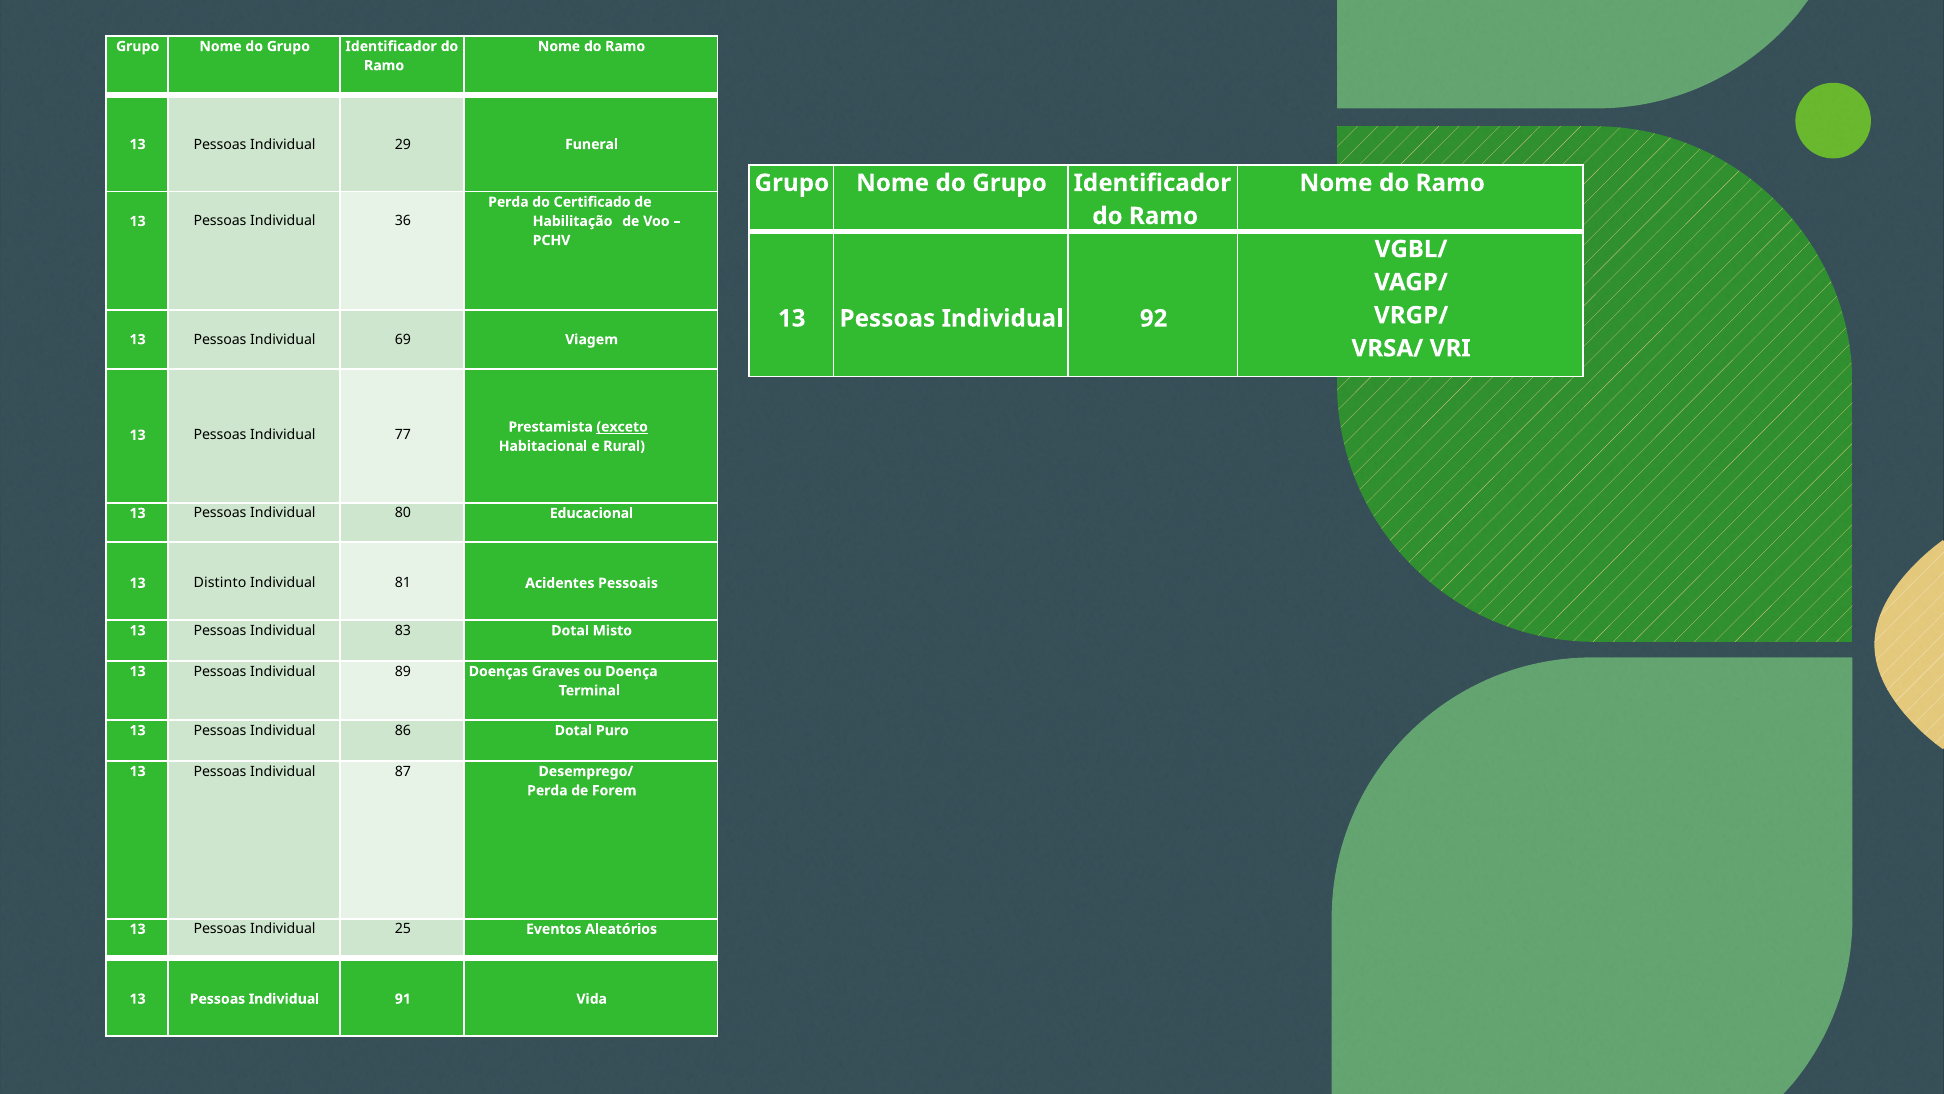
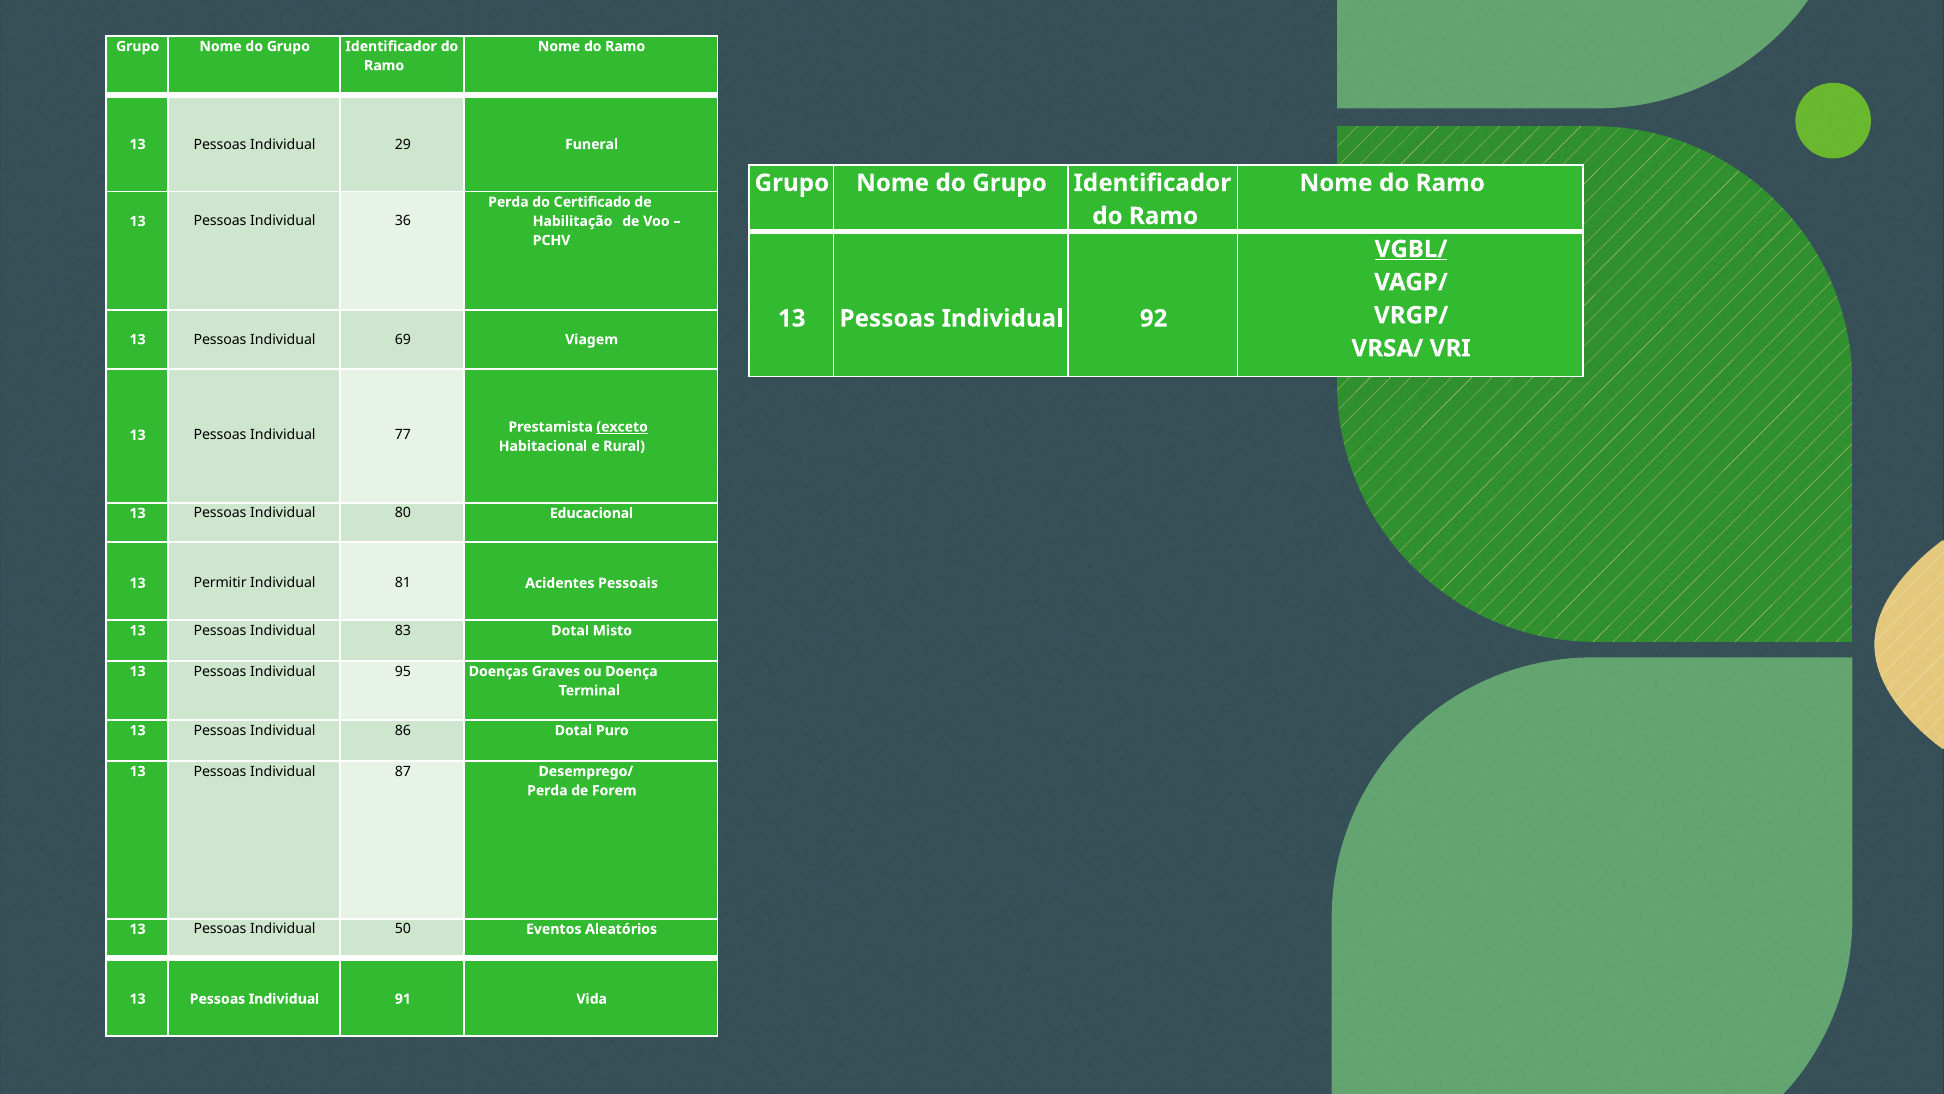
VGBL/ underline: none -> present
Distinto: Distinto -> Permitir
89: 89 -> 95
25: 25 -> 50
